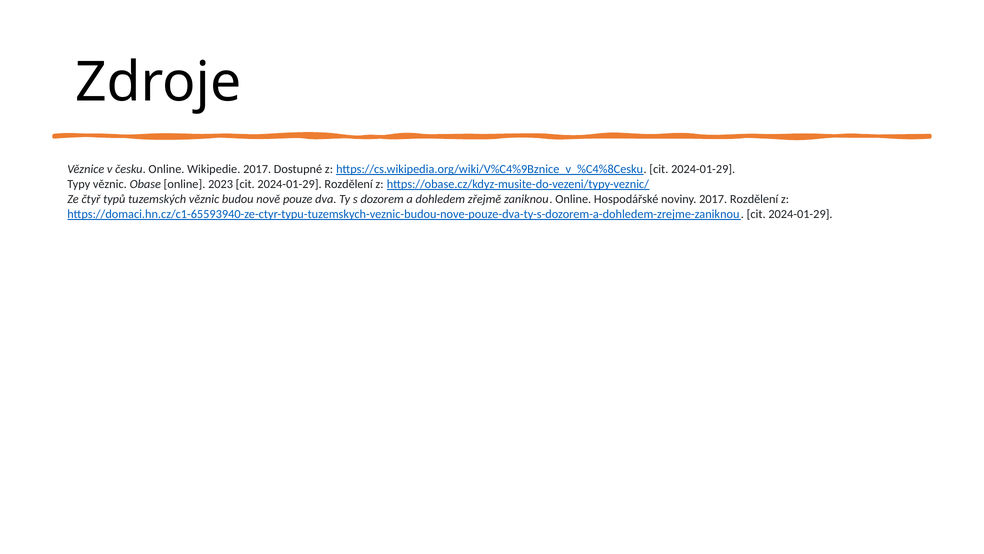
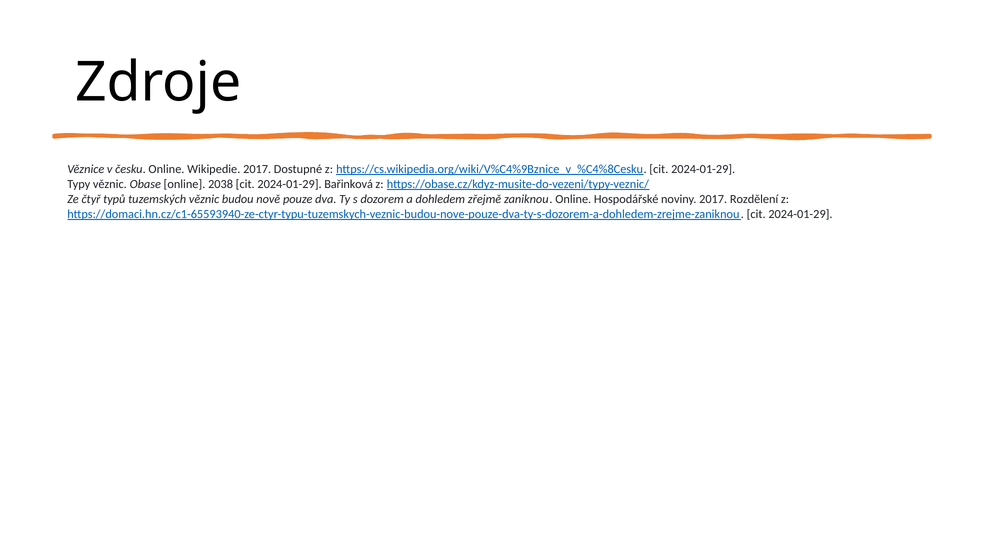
2023: 2023 -> 2038
2024-01-29 Rozdělení: Rozdělení -> Bařinková
